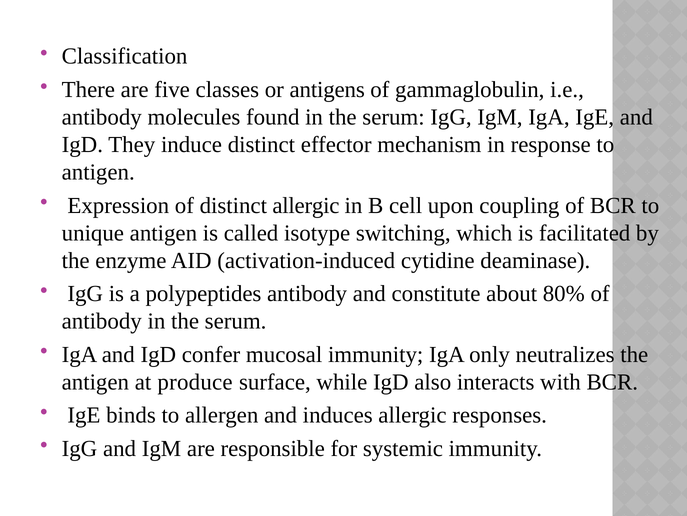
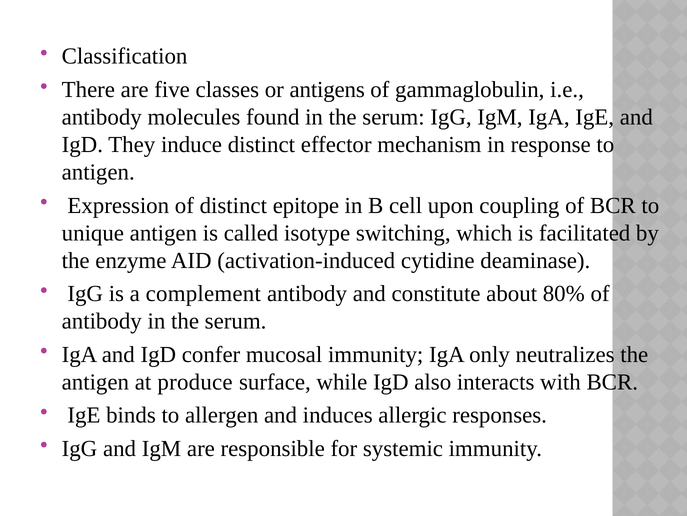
distinct allergic: allergic -> epitope
polypeptides: polypeptides -> complement
